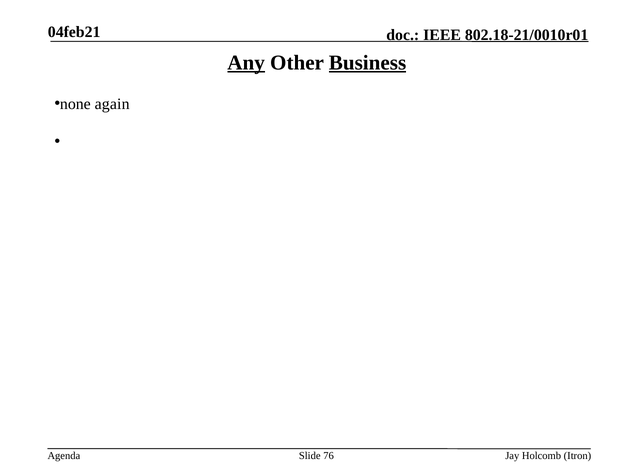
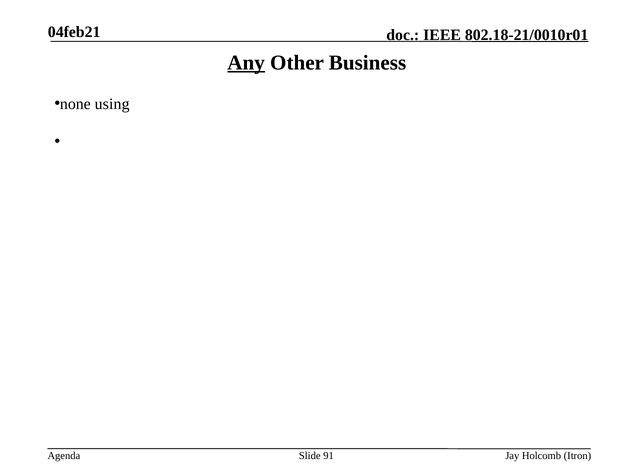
Business underline: present -> none
again: again -> using
76: 76 -> 91
